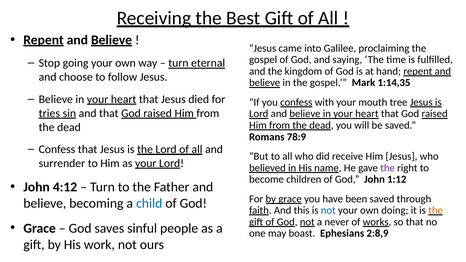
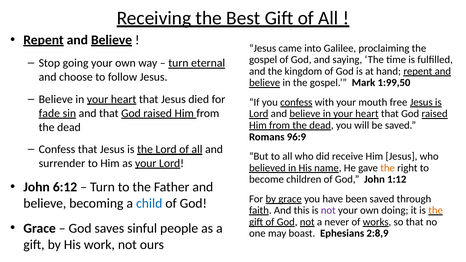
1:14,35: 1:14,35 -> 1:99,50
tree: tree -> free
tries: tries -> fade
78:9: 78:9 -> 96:9
the at (388, 168) colour: purple -> orange
4:12: 4:12 -> 6:12
not at (328, 210) colour: blue -> purple
